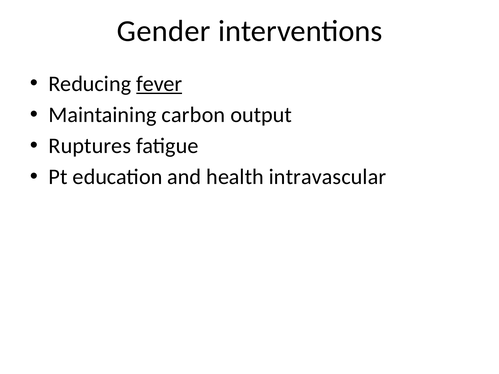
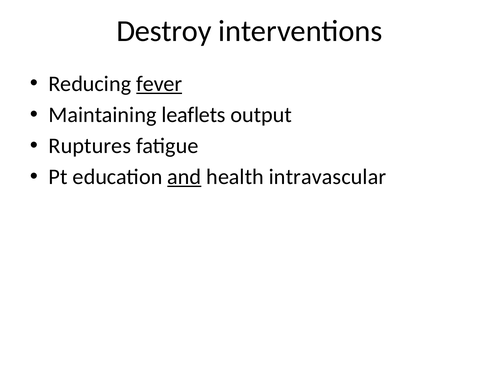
Gender: Gender -> Destroy
carbon: carbon -> leaflets
and underline: none -> present
